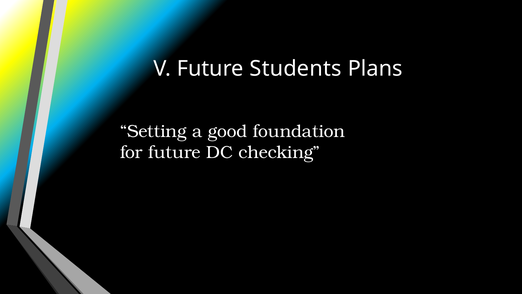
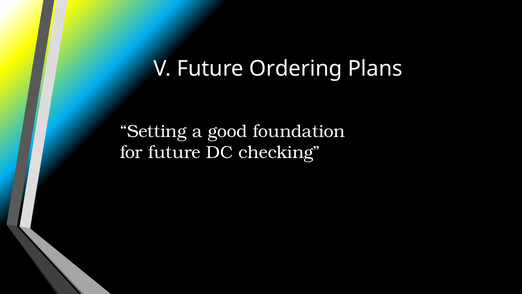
Students: Students -> Ordering
